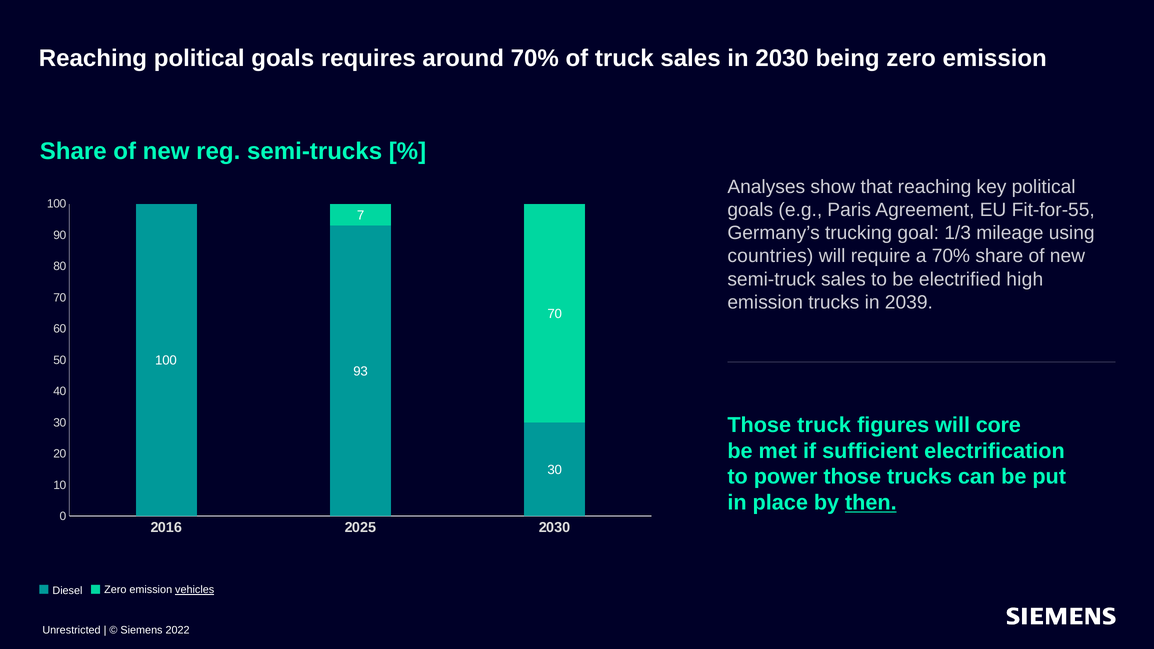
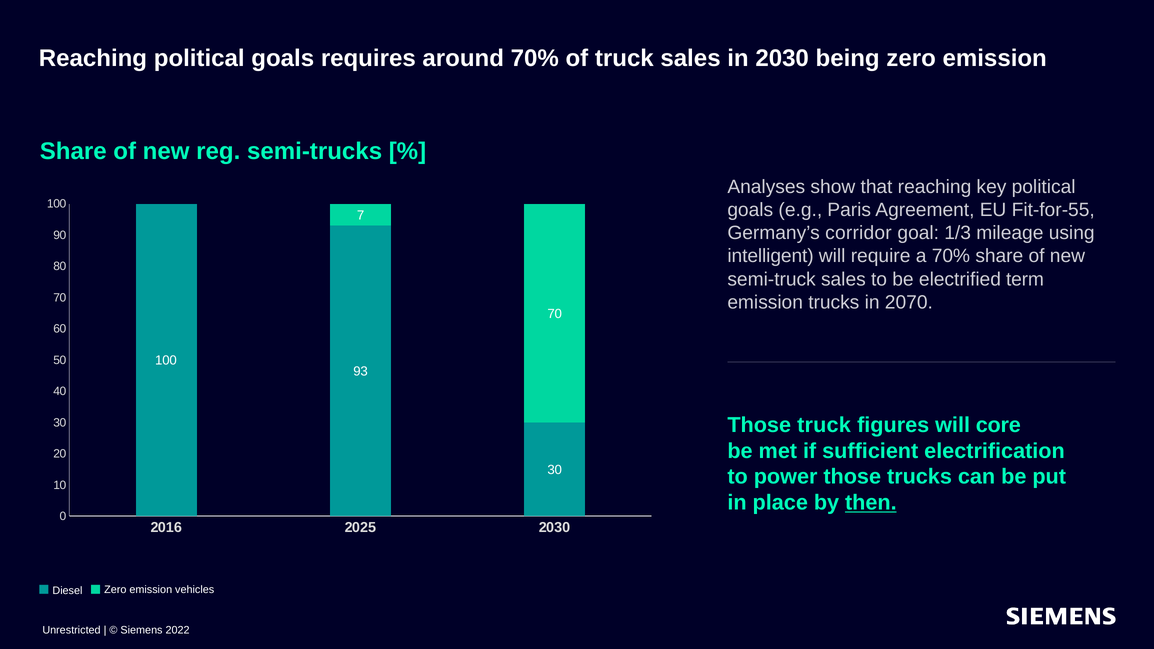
trucking: trucking -> corridor
countries: countries -> intelligent
high: high -> term
2039: 2039 -> 2070
vehicles underline: present -> none
